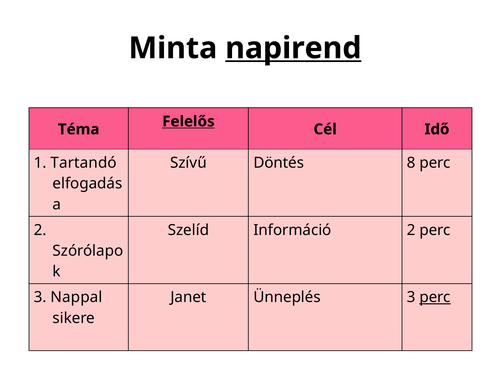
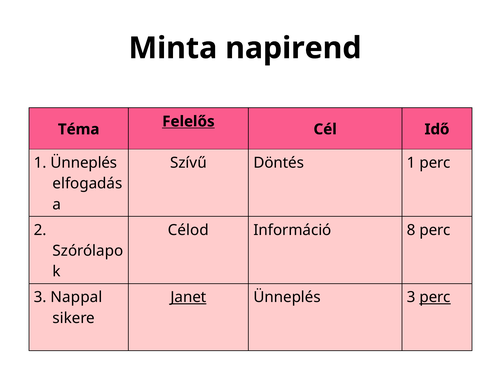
napirend underline: present -> none
1 Tartandó: Tartandó -> Ünneplés
Döntés 8: 8 -> 1
Szelíd: Szelíd -> Célod
Információ 2: 2 -> 8
Janet underline: none -> present
